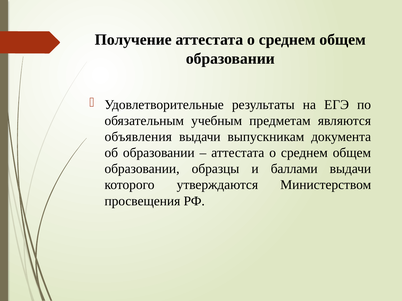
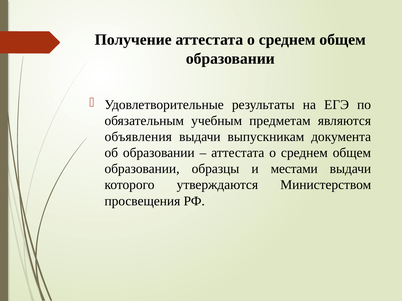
баллами: баллами -> местами
